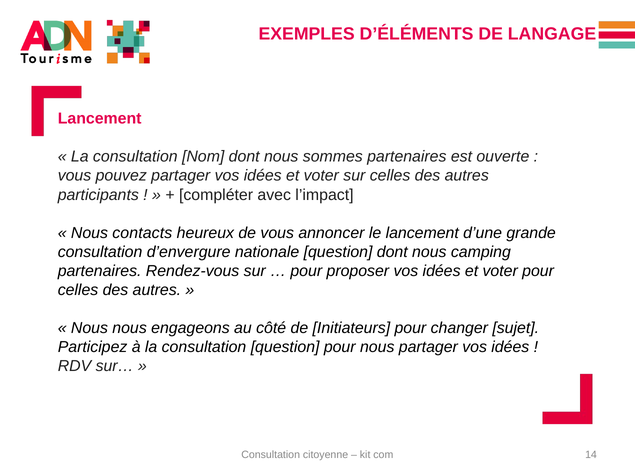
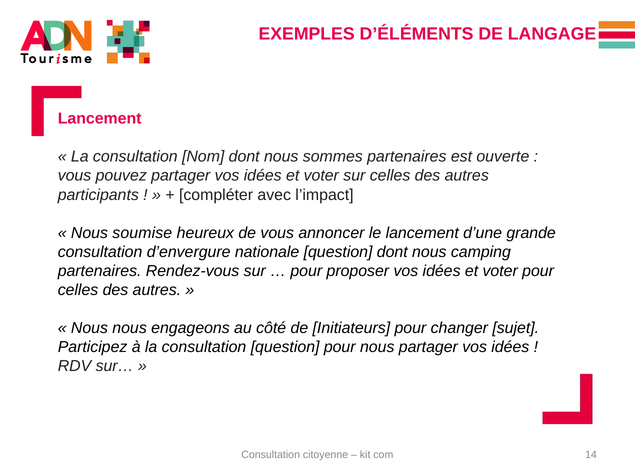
contacts: contacts -> soumise
